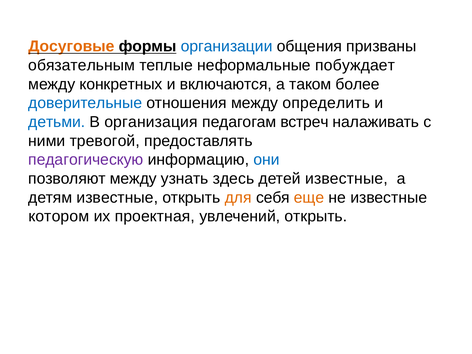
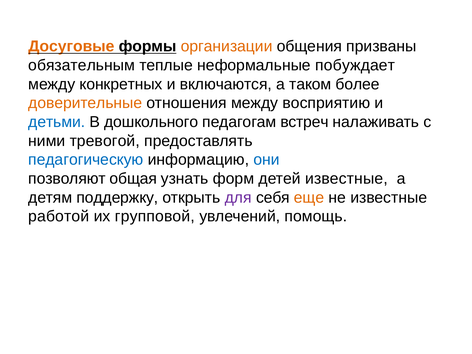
организации colour: blue -> orange
доверительные colour: blue -> orange
определить: определить -> восприятию
организация: организация -> дошкольного
педагогическую colour: purple -> blue
позволяют между: между -> общая
здесь: здесь -> форм
детям известные: известные -> поддержку
для colour: orange -> purple
котором: котором -> работой
проектная: проектная -> групповой
увлечений открыть: открыть -> помощь
